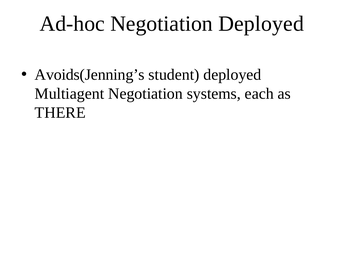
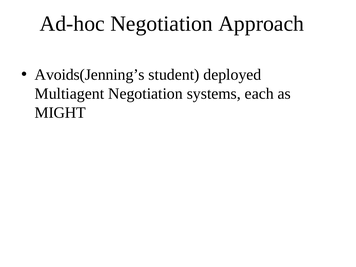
Negotiation Deployed: Deployed -> Approach
THERE: THERE -> MIGHT
